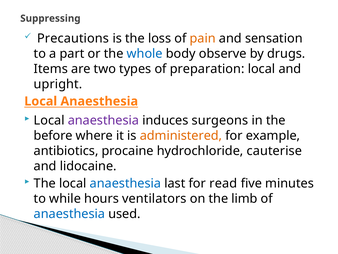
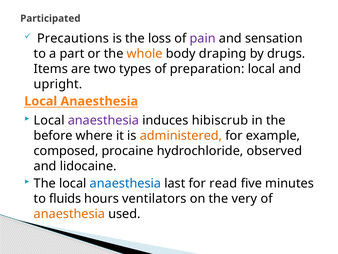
Suppressing: Suppressing -> Participated
pain colour: orange -> purple
whole colour: blue -> orange
observe: observe -> draping
surgeons: surgeons -> hibiscrub
antibiotics: antibiotics -> composed
cauterise: cauterise -> observed
while: while -> fluids
limb: limb -> very
anaesthesia at (69, 213) colour: blue -> orange
